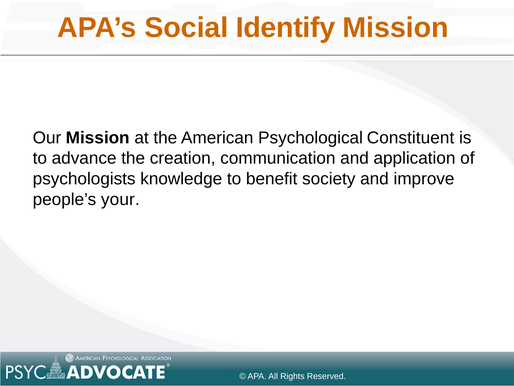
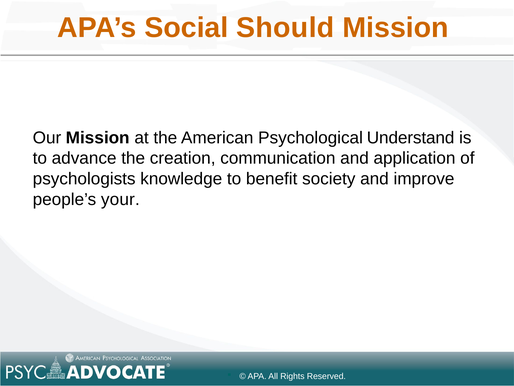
Identify: Identify -> Should
Constituent: Constituent -> Understand
